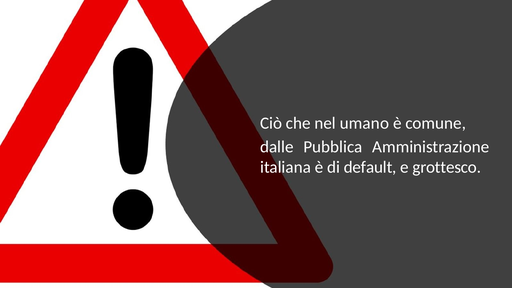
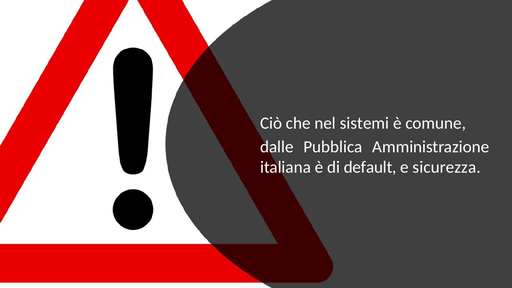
umano: umano -> sistemi
grottesco: grottesco -> sicurezza
